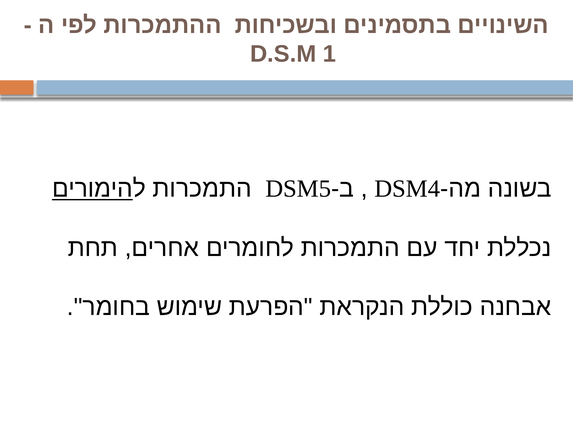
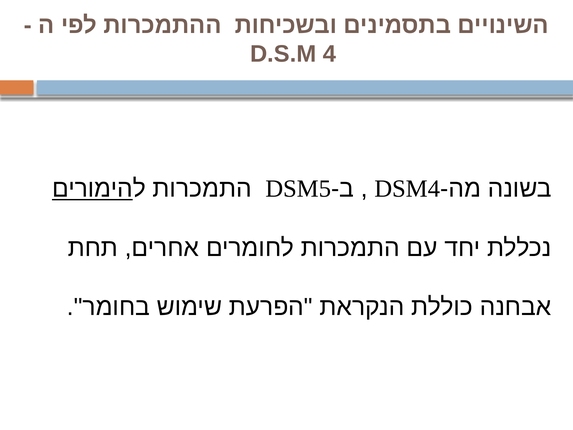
1: 1 -> 4
